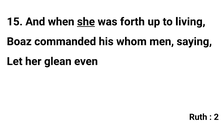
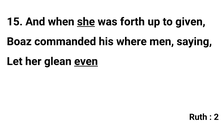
living: living -> given
whom: whom -> where
even underline: none -> present
